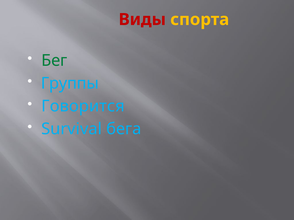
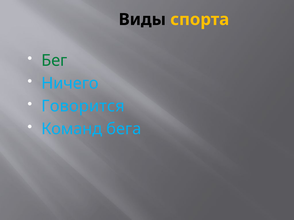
Виды colour: red -> black
Группы: Группы -> Ничего
Survival: Survival -> Команд
